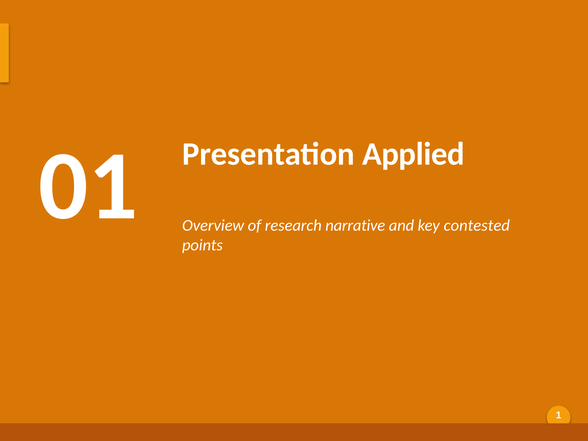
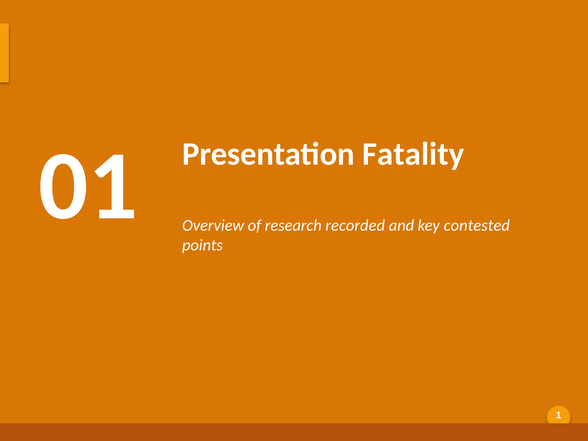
Applied: Applied -> Fatality
narrative: narrative -> recorded
